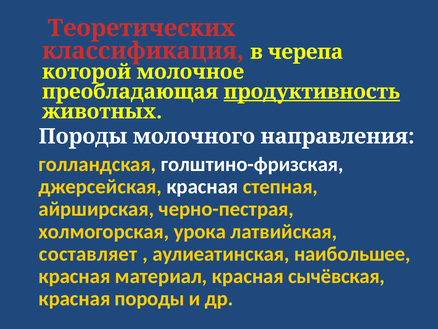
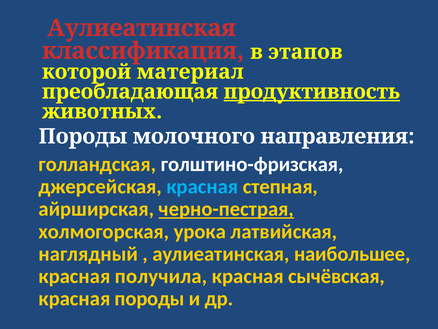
Теоретических at (141, 28): Теоретических -> Аулиеатинская
черепа: черепа -> этапов
молочное: молочное -> материал
красная at (202, 187) colour: white -> light blue
черно-пестрая underline: none -> present
составляет: составляет -> наглядный
материал: материал -> получила
